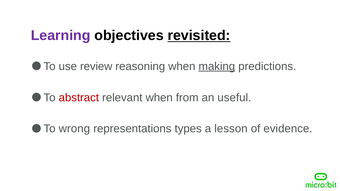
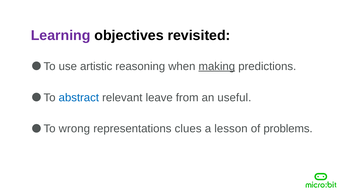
revisited underline: present -> none
review: review -> artistic
abstract colour: red -> blue
relevant when: when -> leave
types: types -> clues
evidence: evidence -> problems
